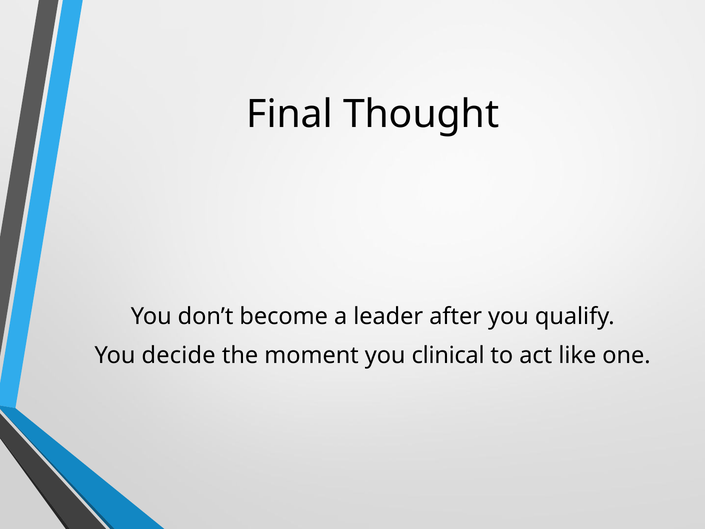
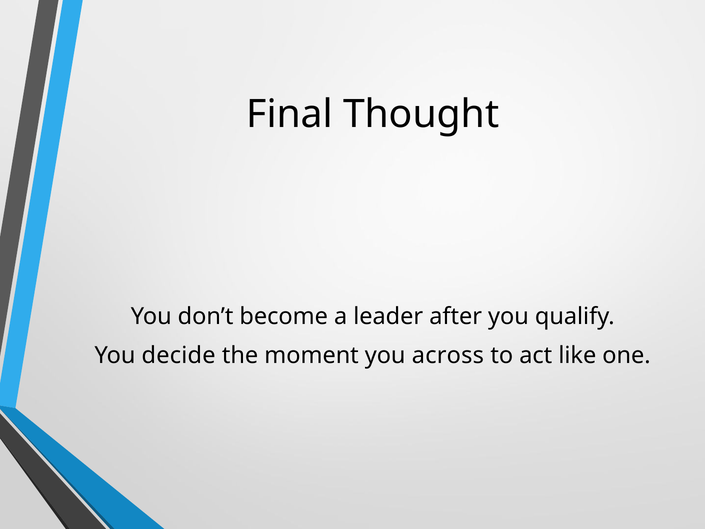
clinical: clinical -> across
